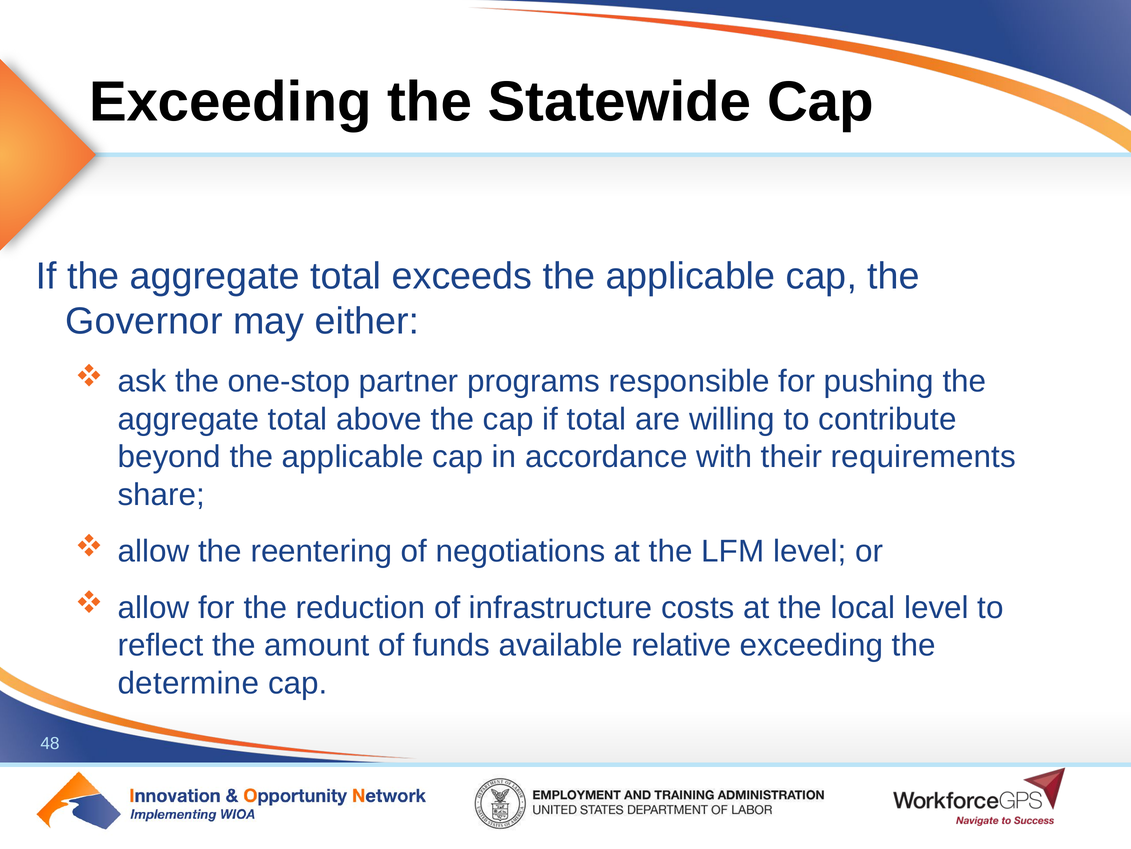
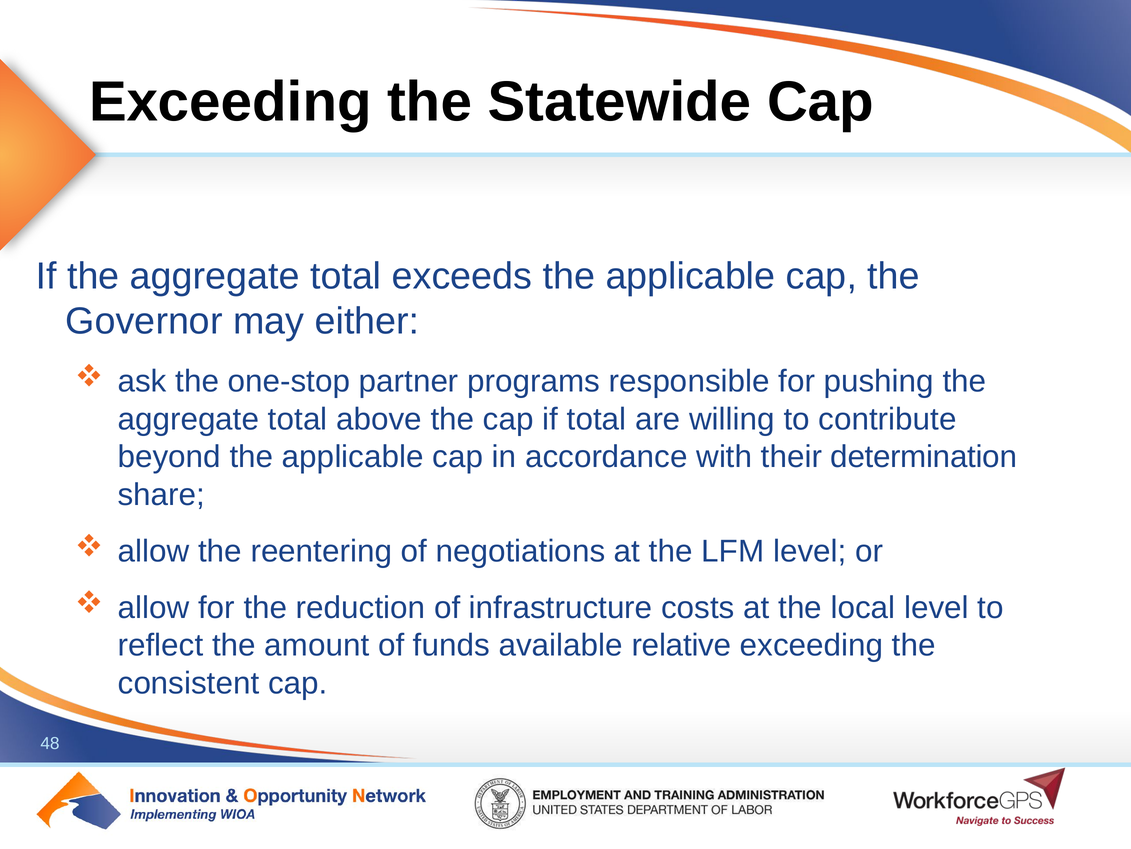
requirements: requirements -> determination
determine: determine -> consistent
